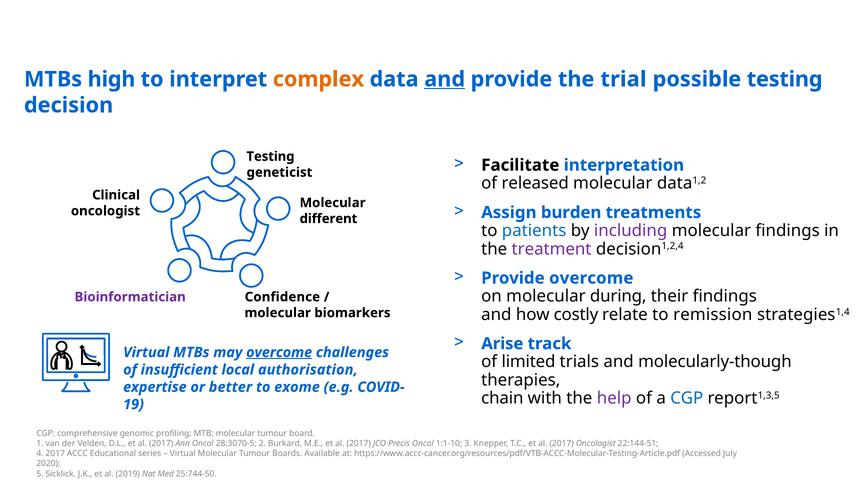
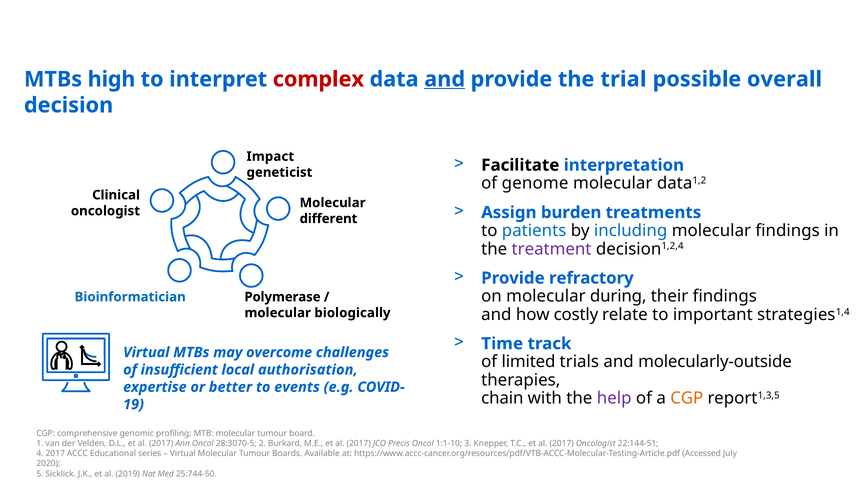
complex colour: orange -> red
possible testing: testing -> overall
Testing at (270, 157): Testing -> Impact
released: released -> genome
including colour: purple -> blue
Provide overcome: overcome -> refractory
Bioinformatician colour: purple -> blue
Confidence: Confidence -> Polymerase
remission: remission -> important
biomarkers: biomarkers -> biologically
Arise: Arise -> Time
overcome at (279, 353) underline: present -> none
molecularly-though: molecularly-though -> molecularly-outside
exome: exome -> events
CGP at (687, 399) colour: blue -> orange
